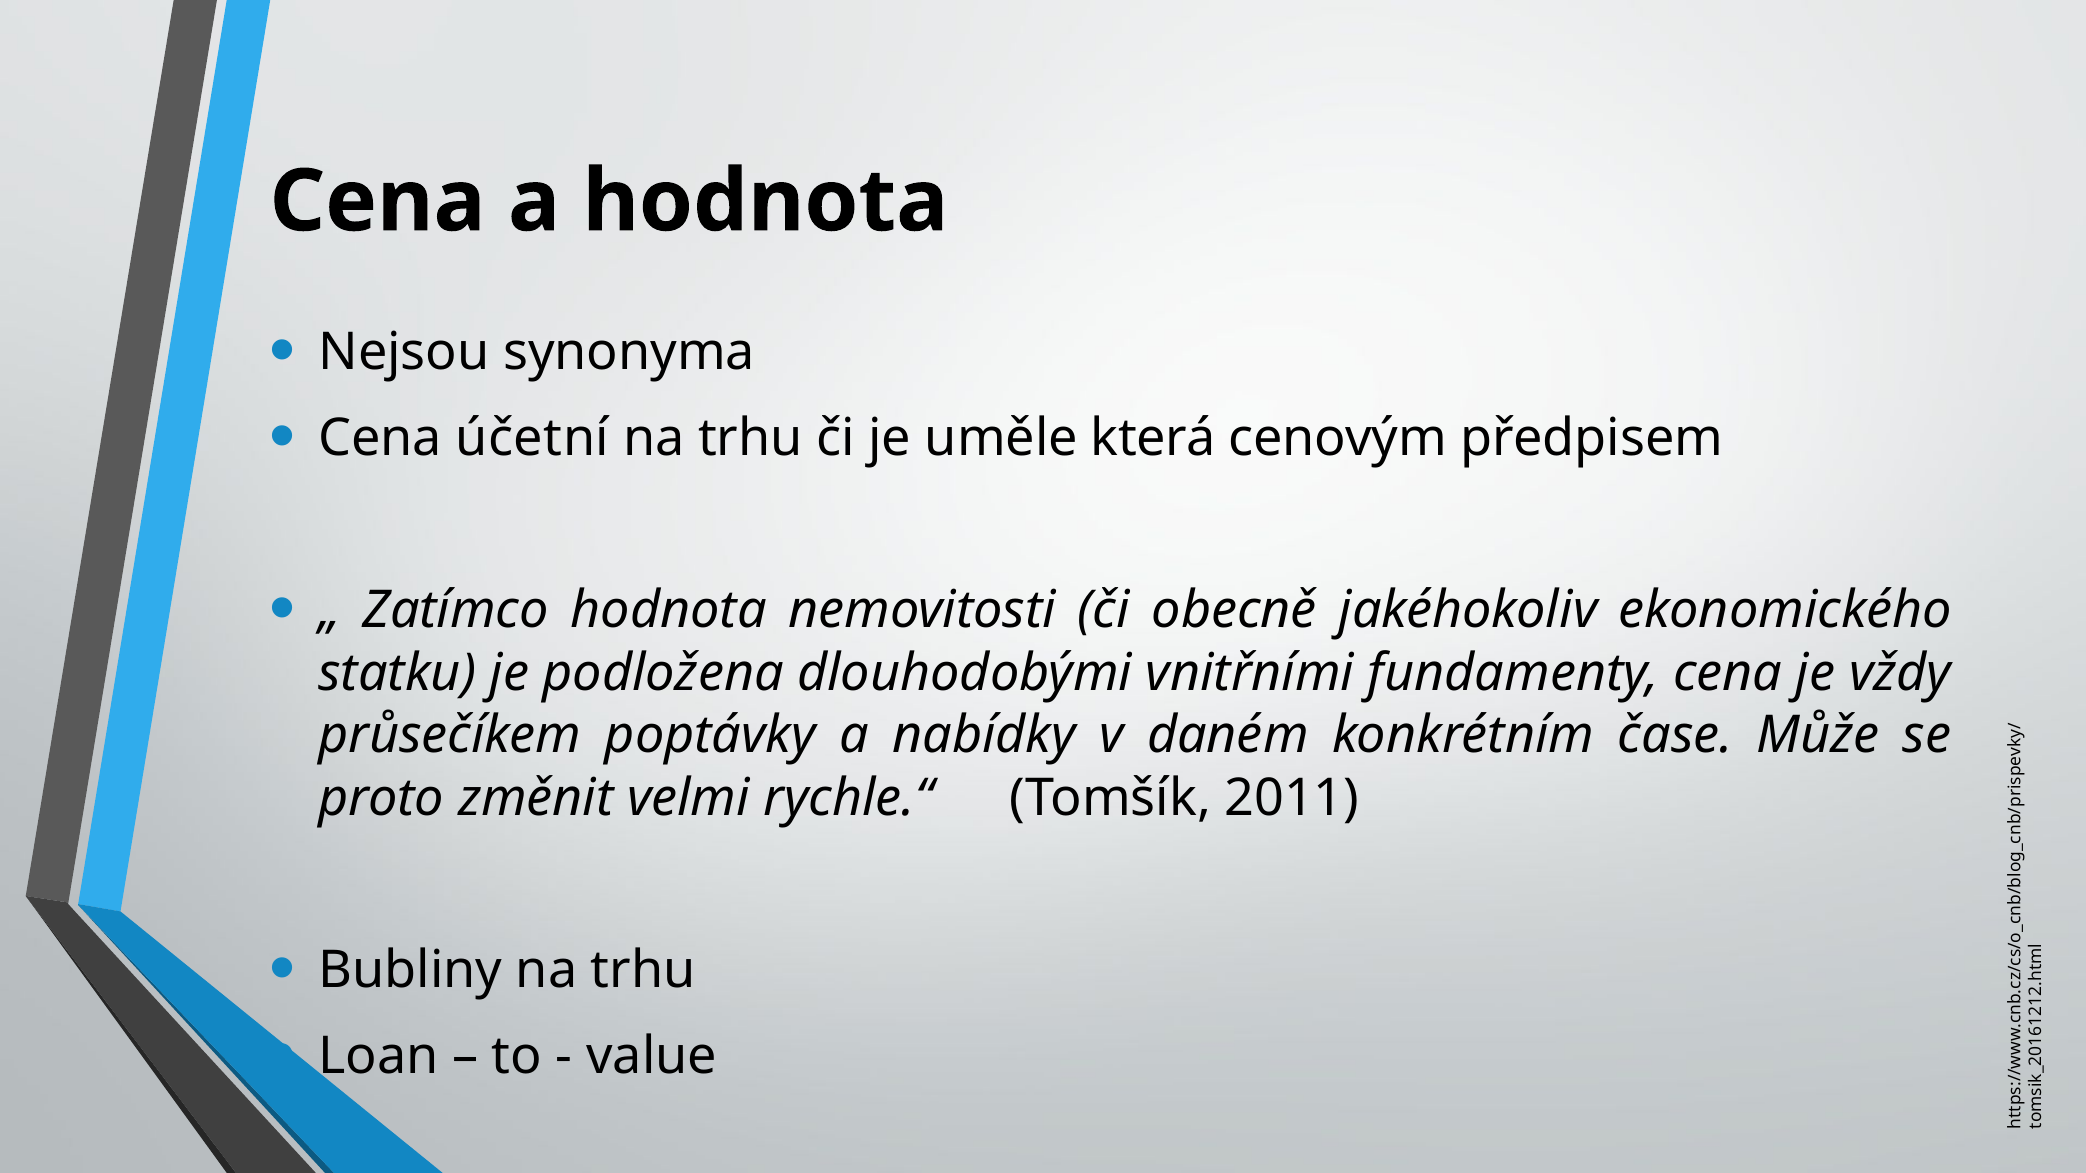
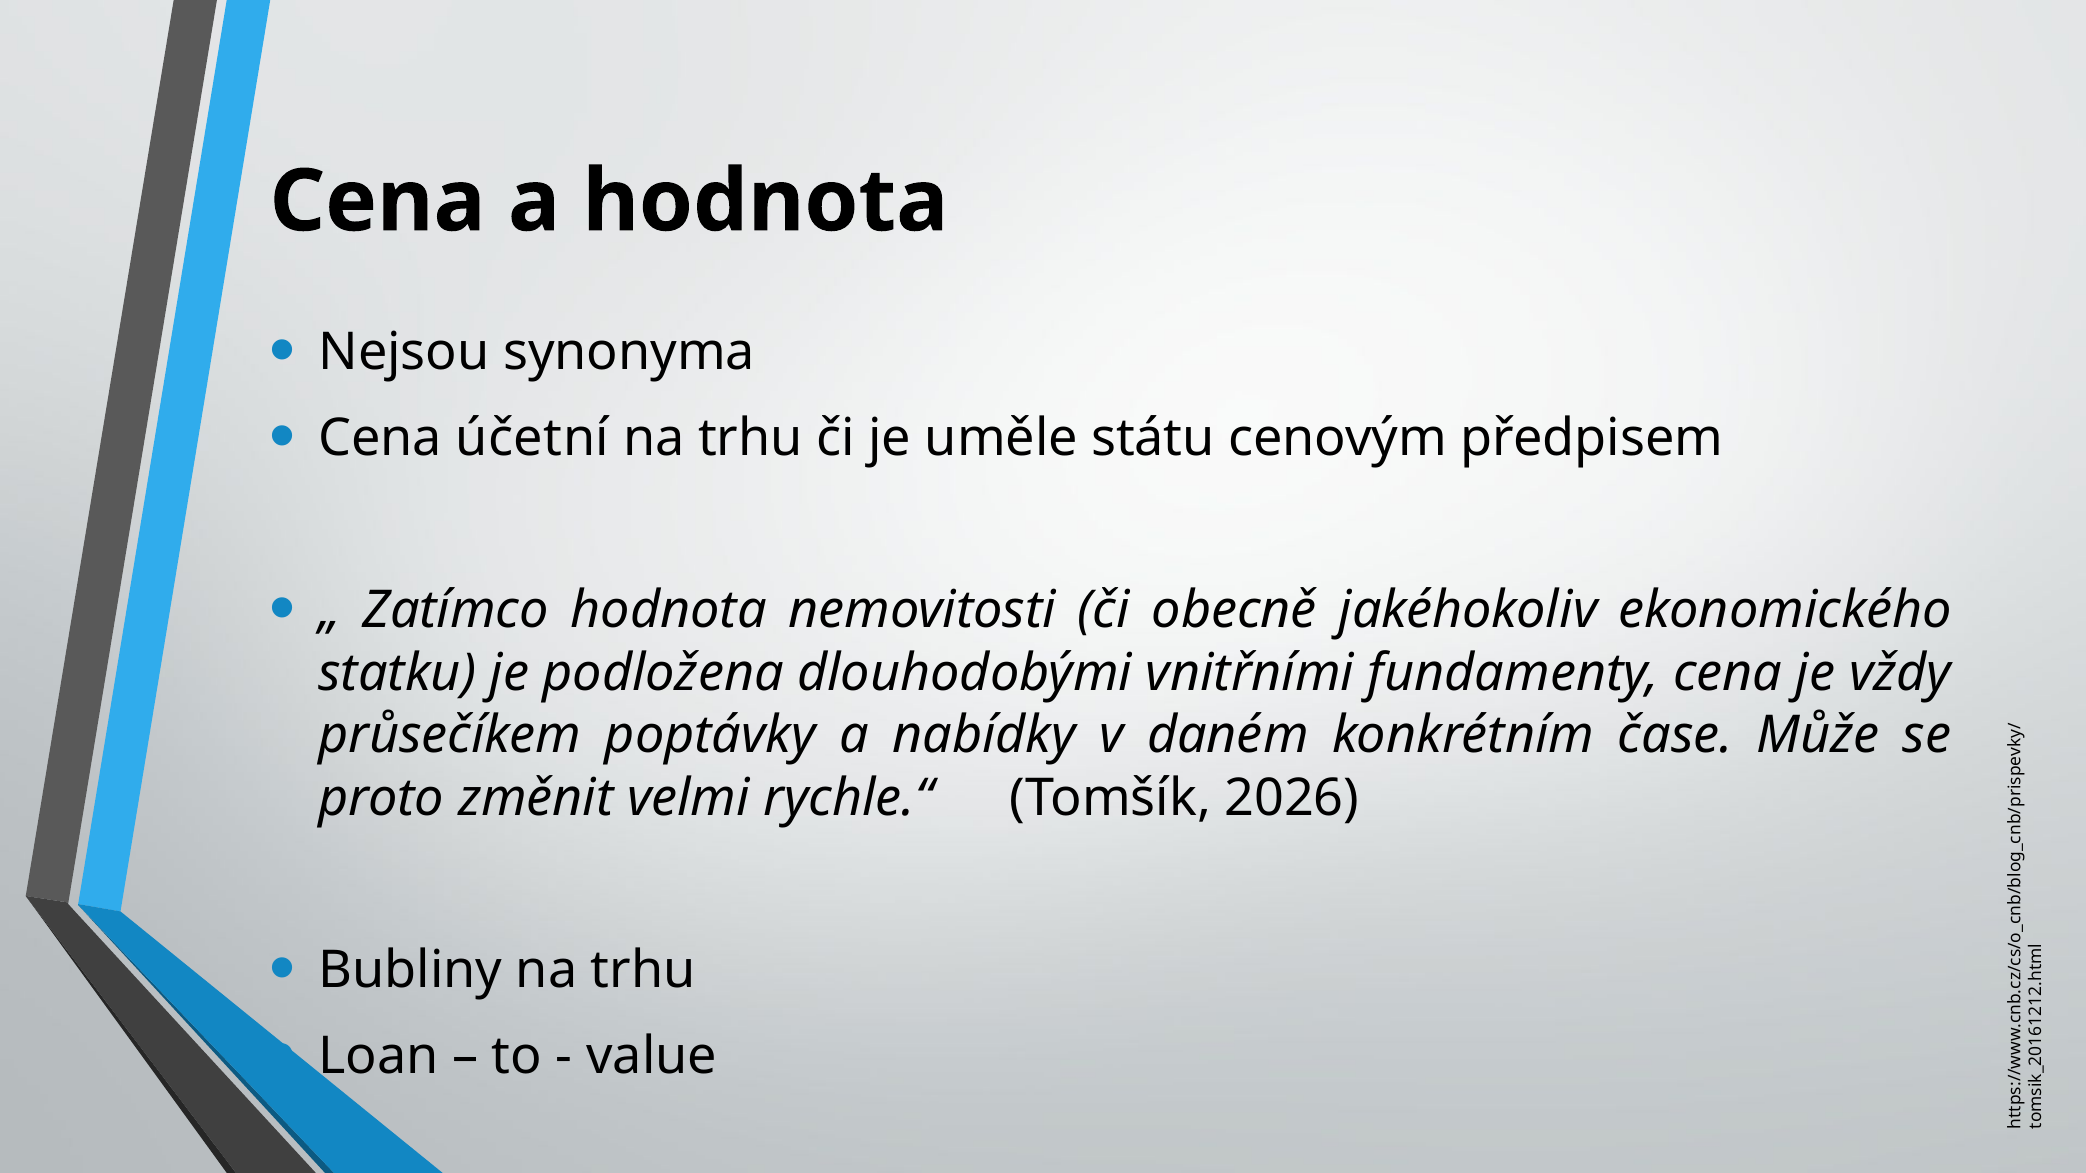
která: která -> státu
2011: 2011 -> 2026
